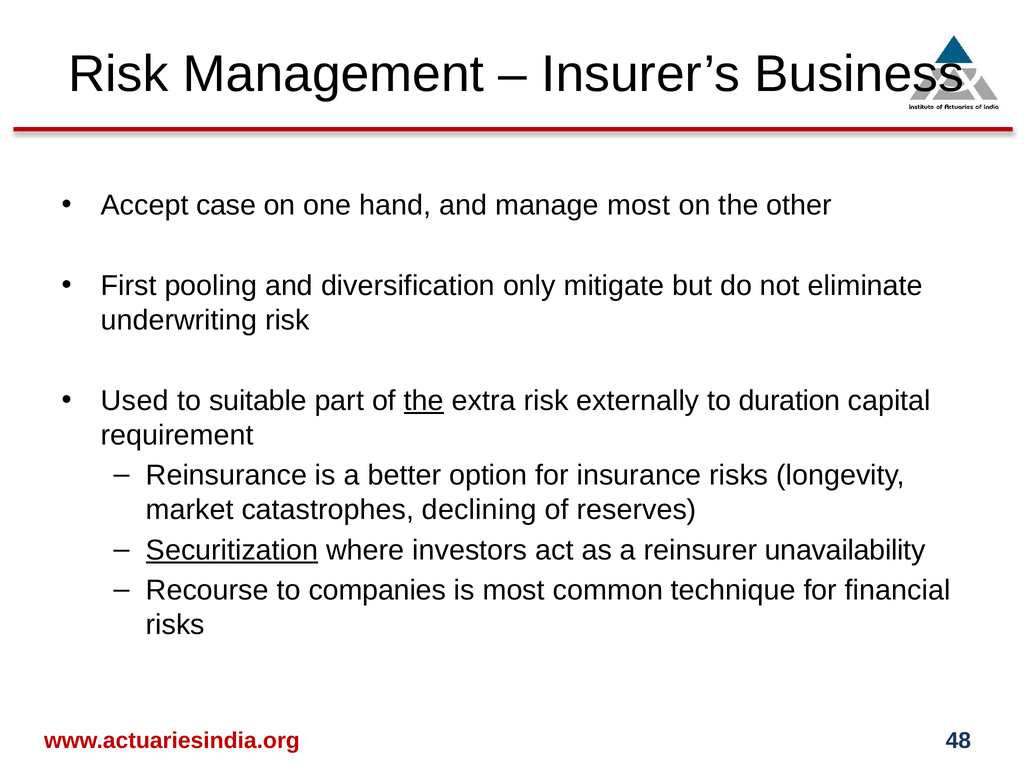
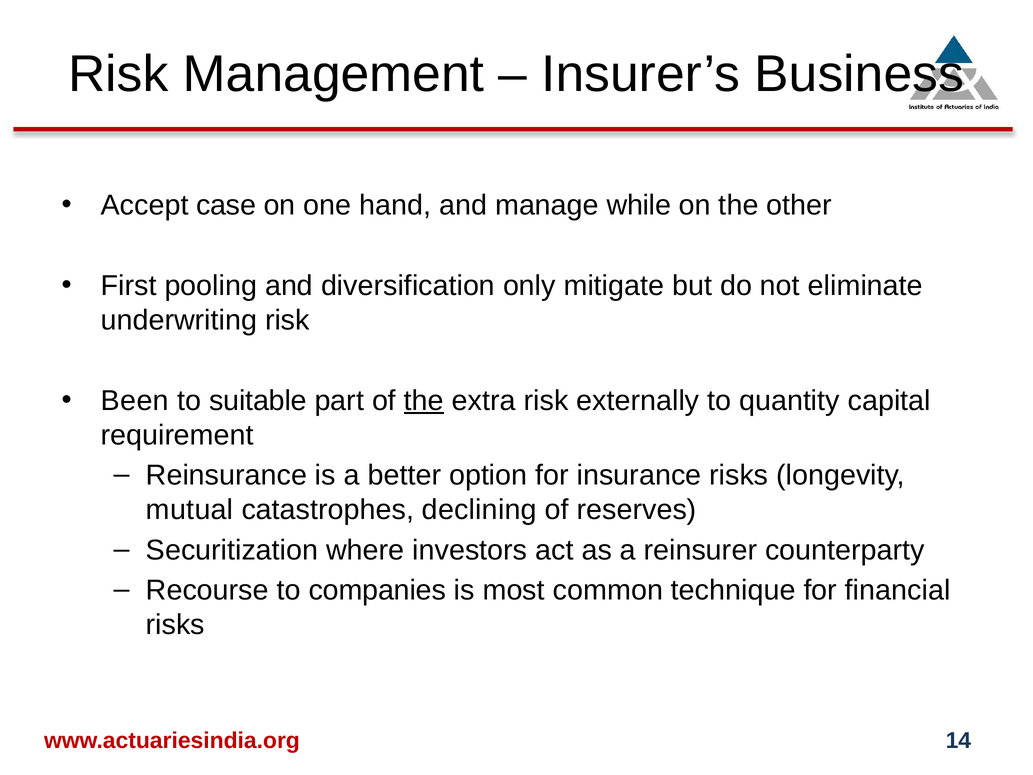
manage most: most -> while
Used: Used -> Been
duration: duration -> quantity
market: market -> mutual
Securitization underline: present -> none
unavailability: unavailability -> counterparty
48: 48 -> 14
